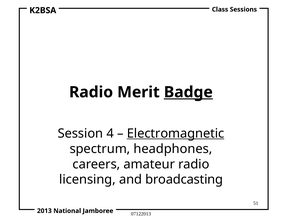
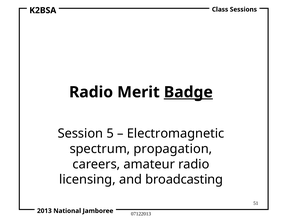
4: 4 -> 5
Electromagnetic underline: present -> none
headphones: headphones -> propagation
